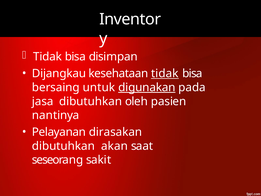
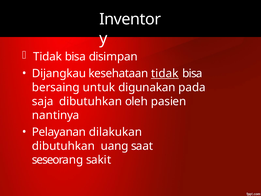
digunakan underline: present -> none
jasa: jasa -> saja
dirasakan: dirasakan -> dilakukan
akan: akan -> uang
